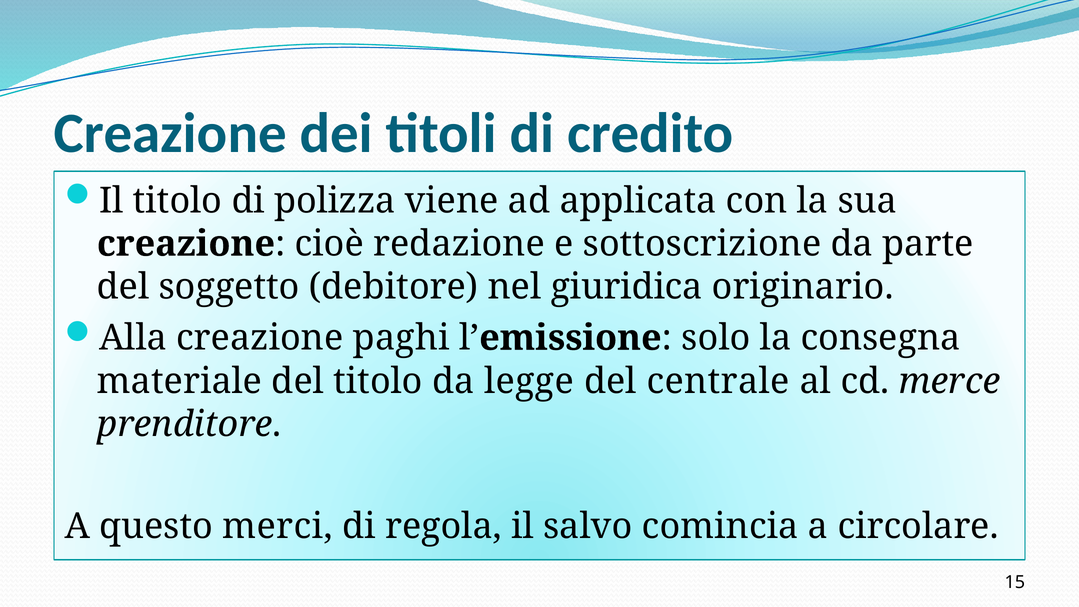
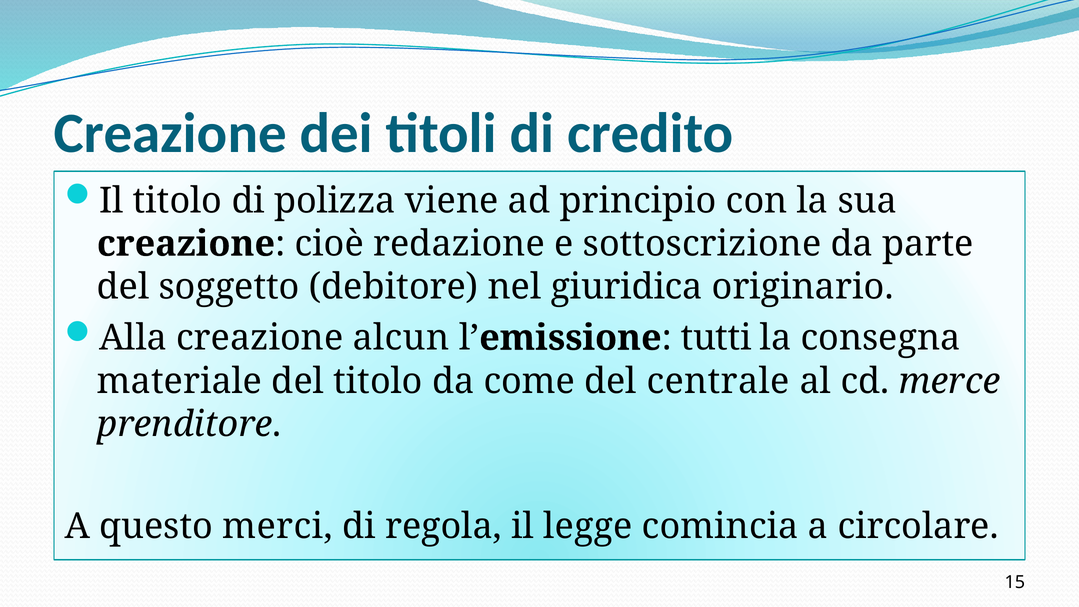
applicata: applicata -> principio
paghi: paghi -> alcun
solo: solo -> tutti
legge: legge -> come
salvo: salvo -> legge
